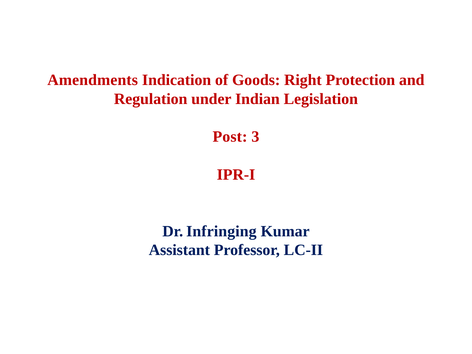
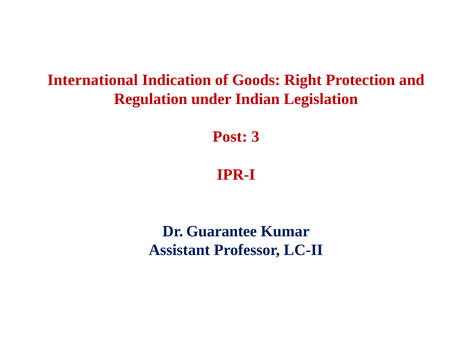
Amendments: Amendments -> International
Infringing: Infringing -> Guarantee
